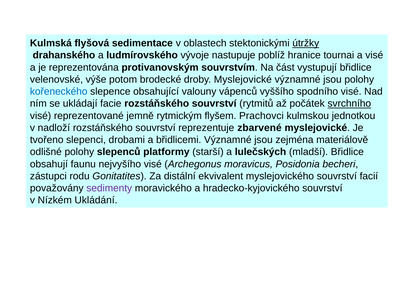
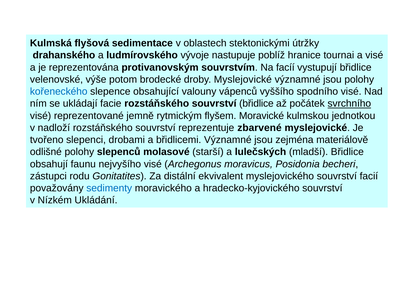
útržky underline: present -> none
část: část -> facíí
souvrství rytmitů: rytmitů -> břidlice
Prachovci: Prachovci -> Moravické
platformy: platformy -> molasové
sedimenty colour: purple -> blue
